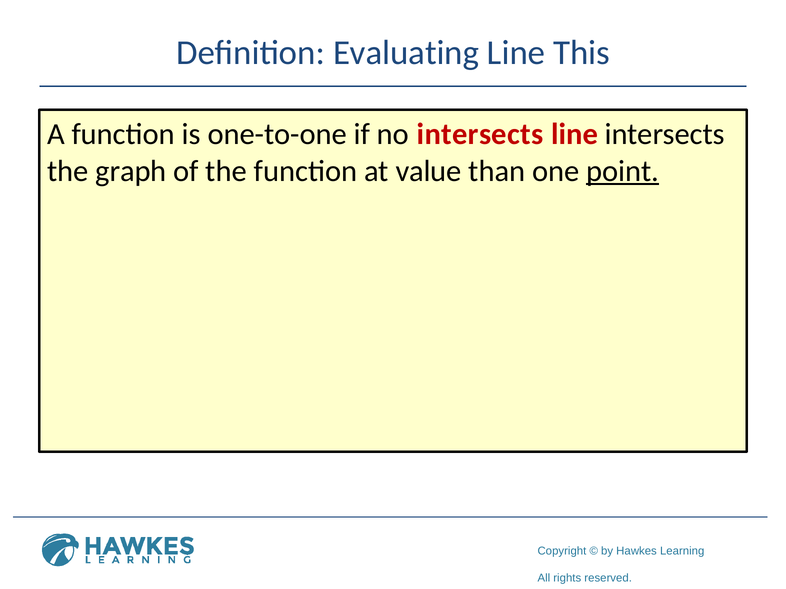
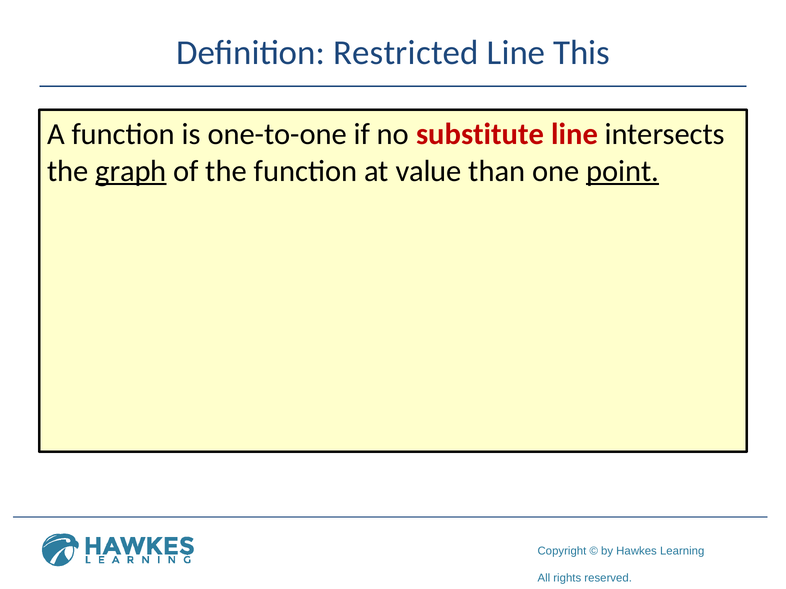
Evaluating: Evaluating -> Restricted
no intersects: intersects -> substitute
graph underline: none -> present
